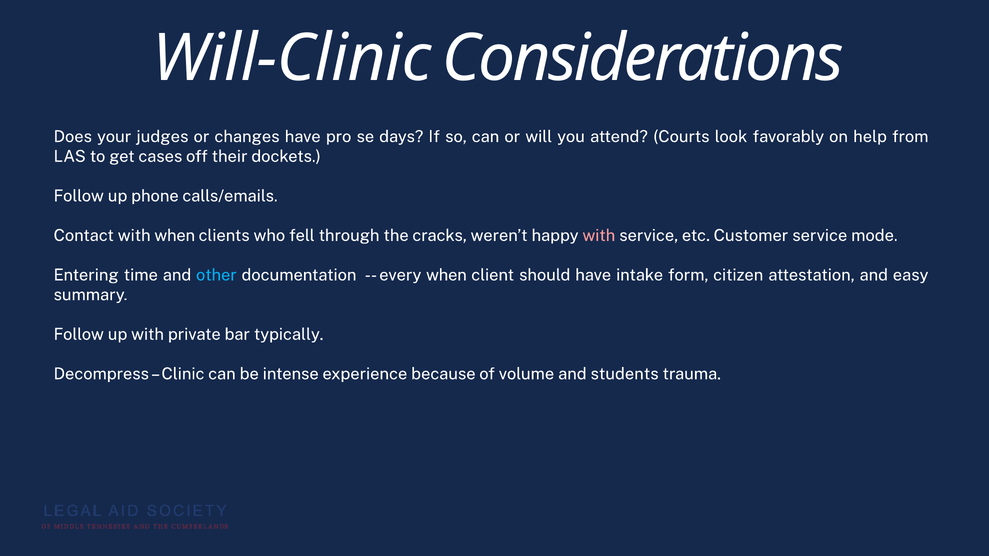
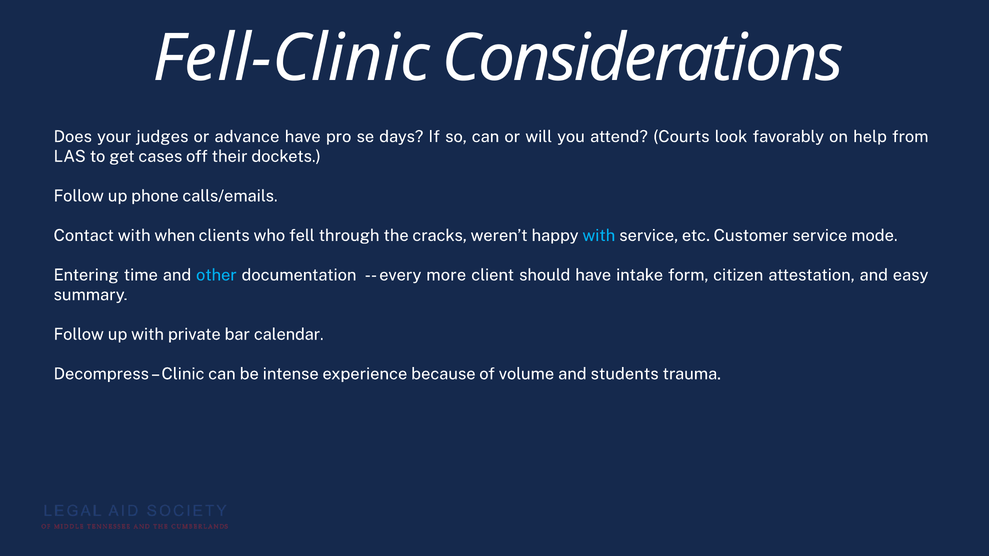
Will-Clinic: Will-Clinic -> Fell-Clinic
changes: changes -> advance
with at (599, 236) colour: pink -> light blue
every when: when -> more
typically: typically -> calendar
